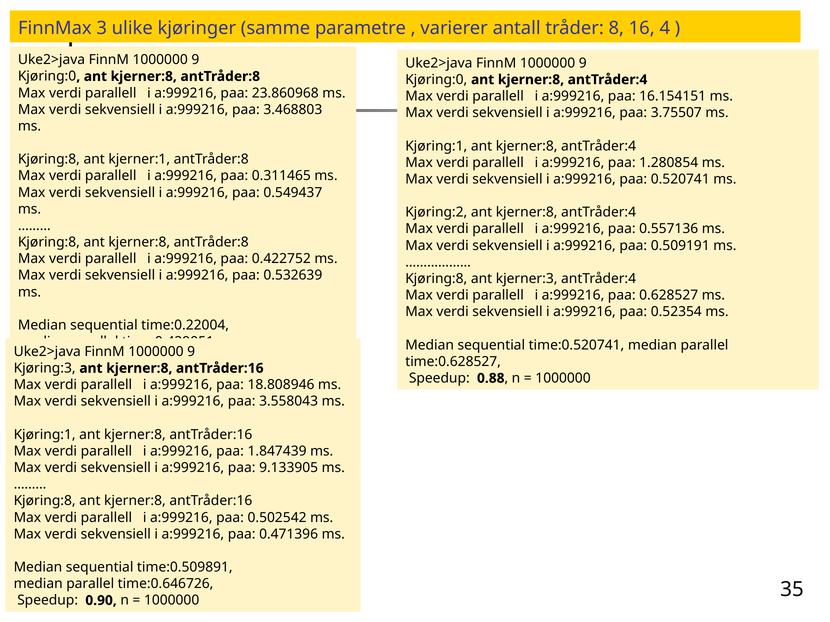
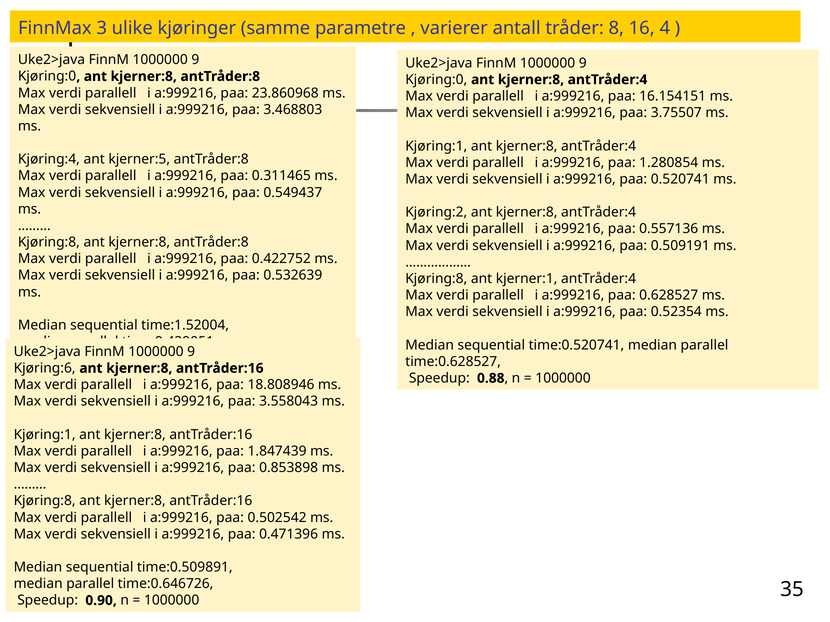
Kjøring:8 at (49, 159): Kjøring:8 -> Kjøring:4
kjerner:1: kjerner:1 -> kjerner:5
kjerner:3: kjerner:3 -> kjerner:1
time:0.22004: time:0.22004 -> time:1.52004
Kjøring:3: Kjøring:3 -> Kjøring:6
9.133905: 9.133905 -> 0.853898
